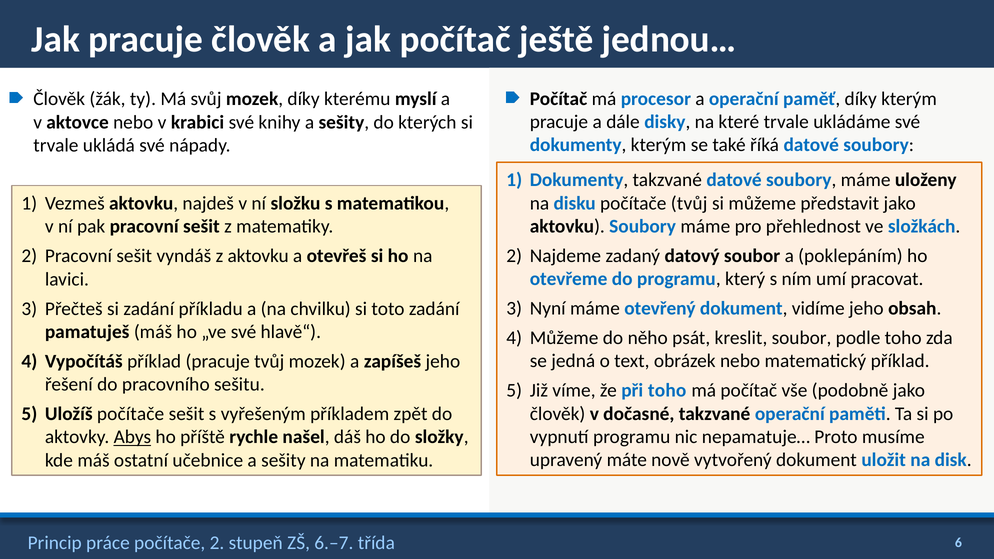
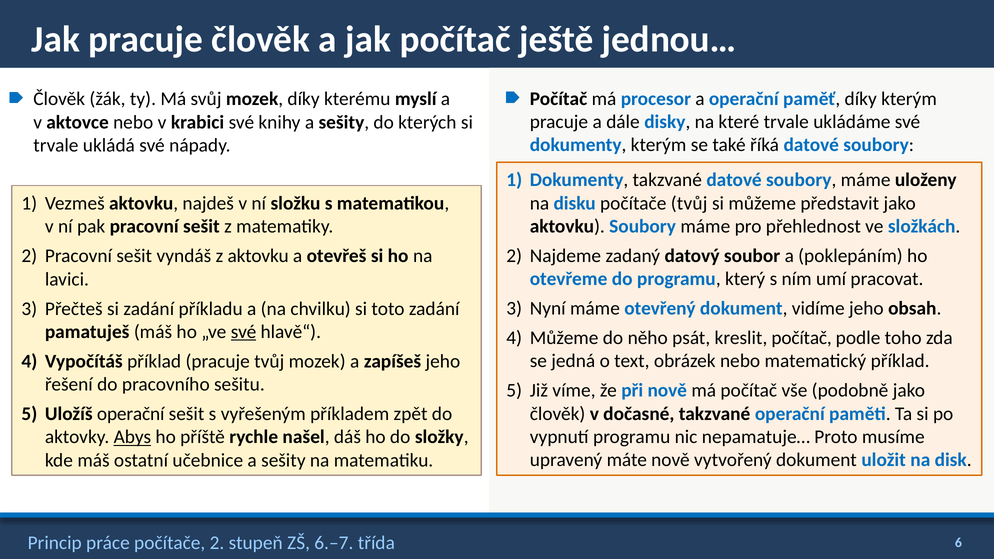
své at (244, 332) underline: none -> present
kreslit soubor: soubor -> počítač
při toho: toho -> nově
Uložíš počítače: počítače -> operační
